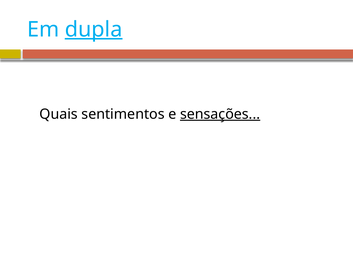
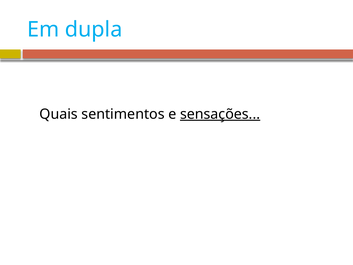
dupla underline: present -> none
